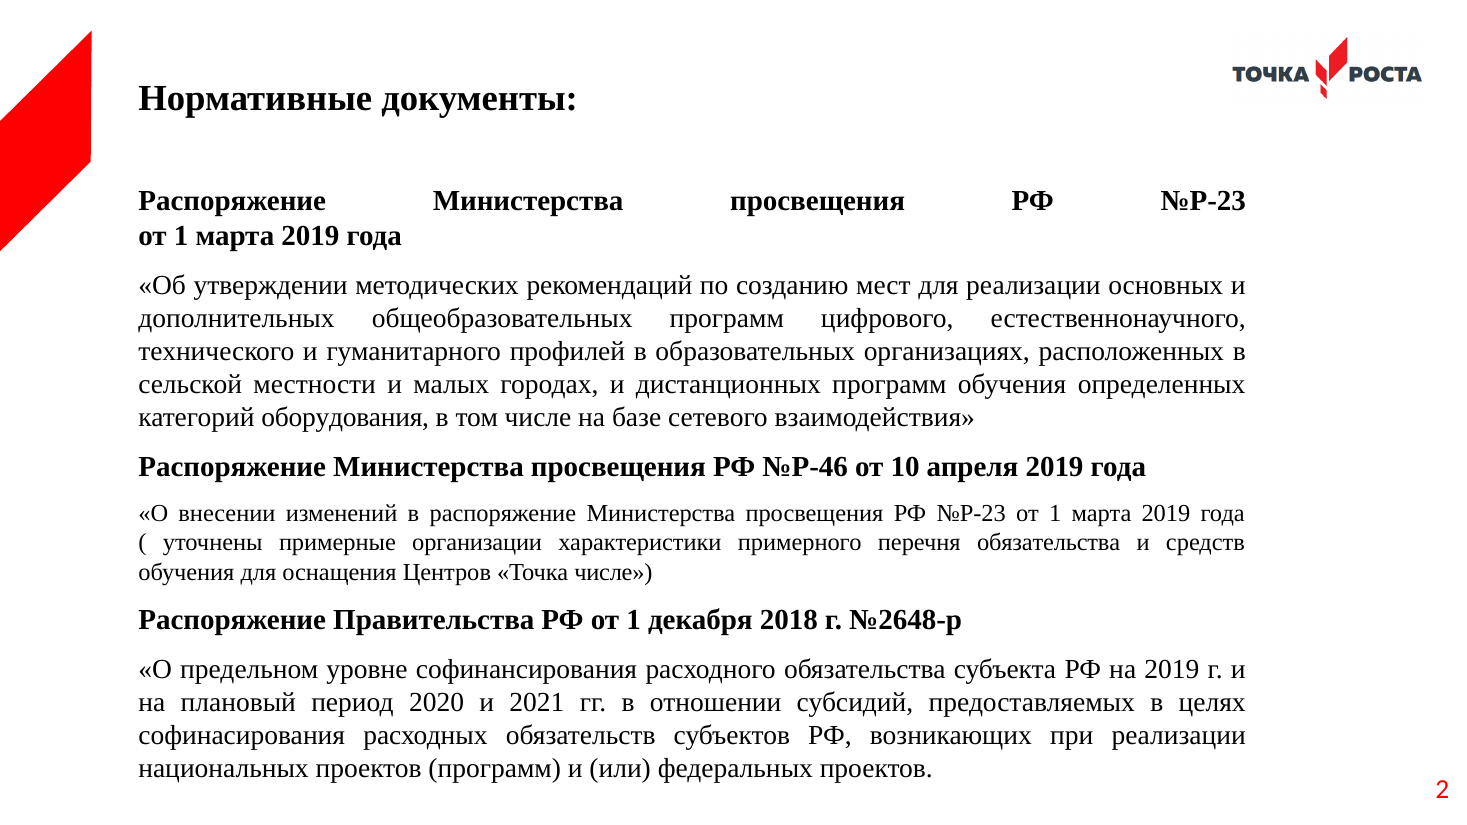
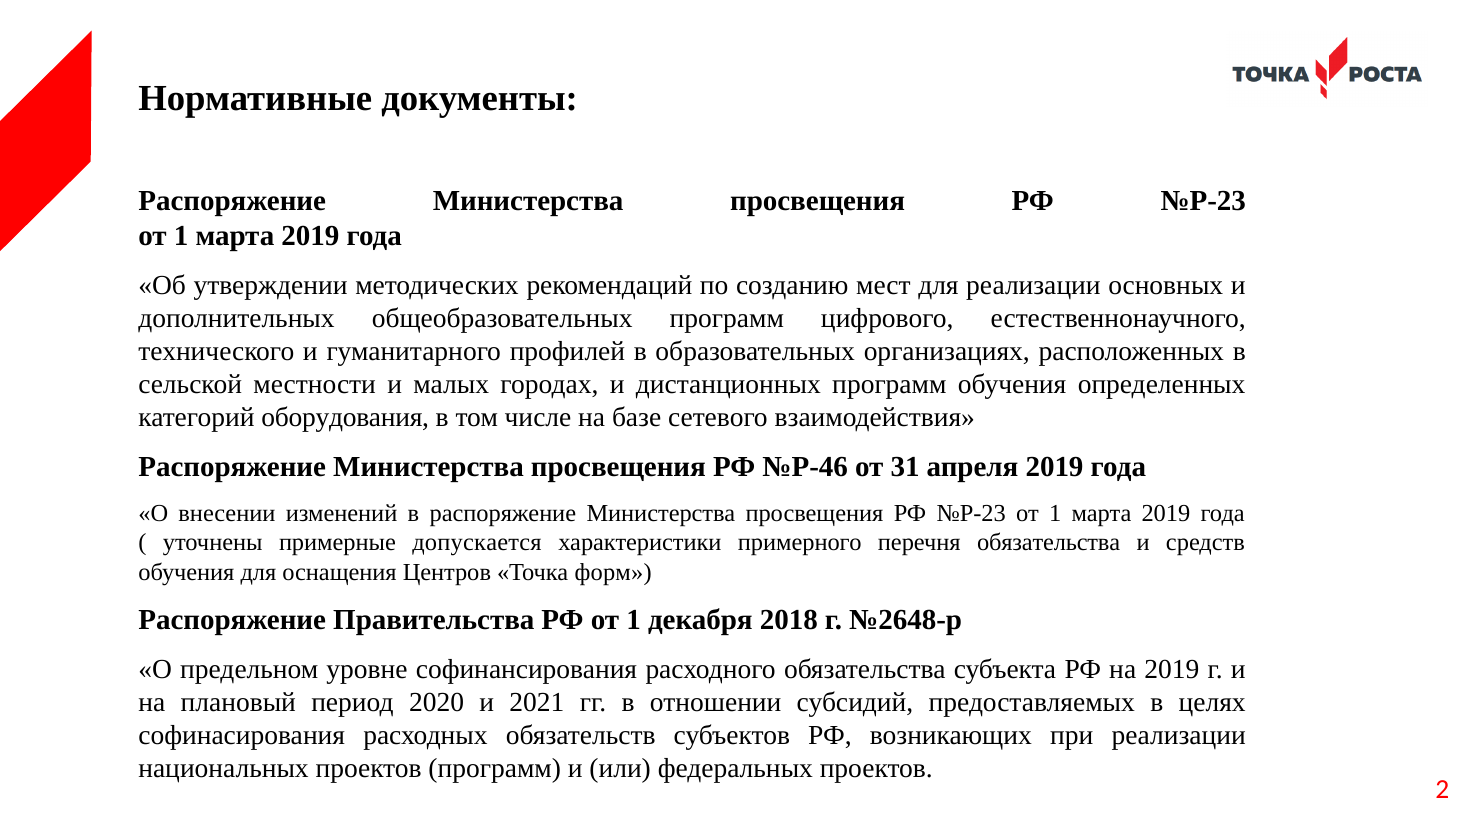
10: 10 -> 31
организации: организации -> допускается
Точка числе: числе -> форм
